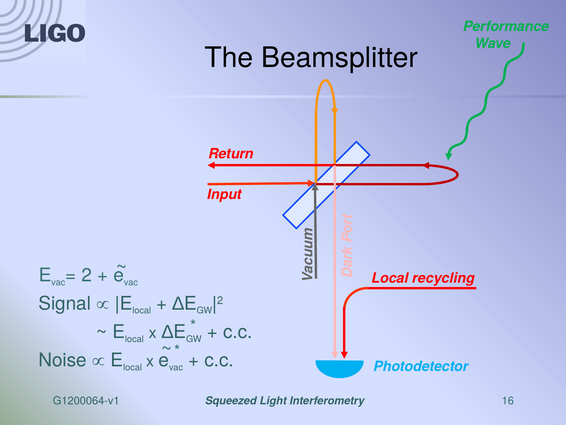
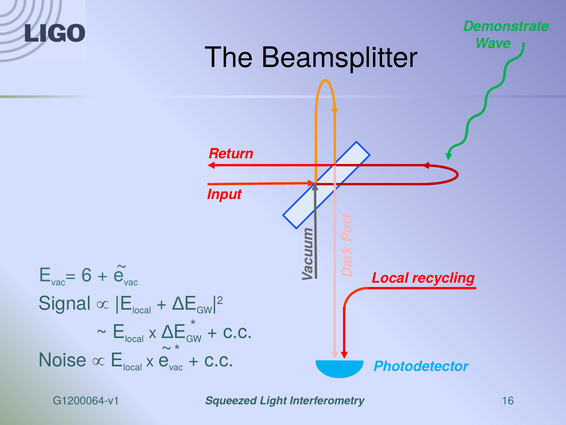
Performance: Performance -> Demonstrate
2: 2 -> 6
